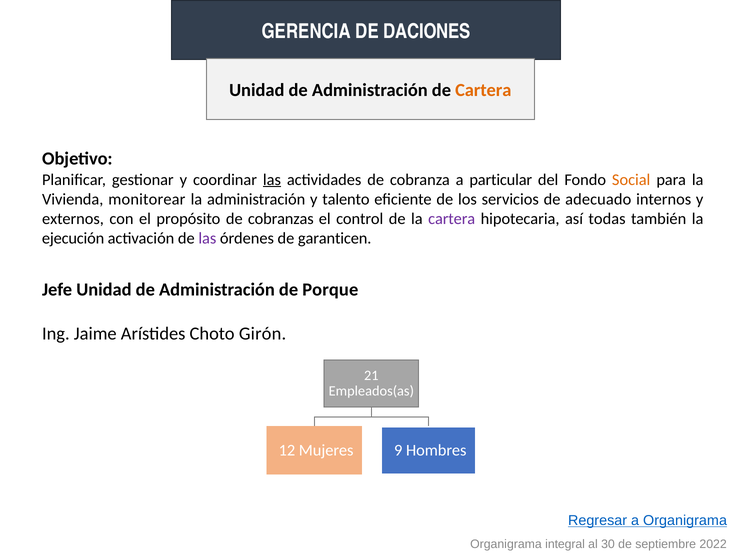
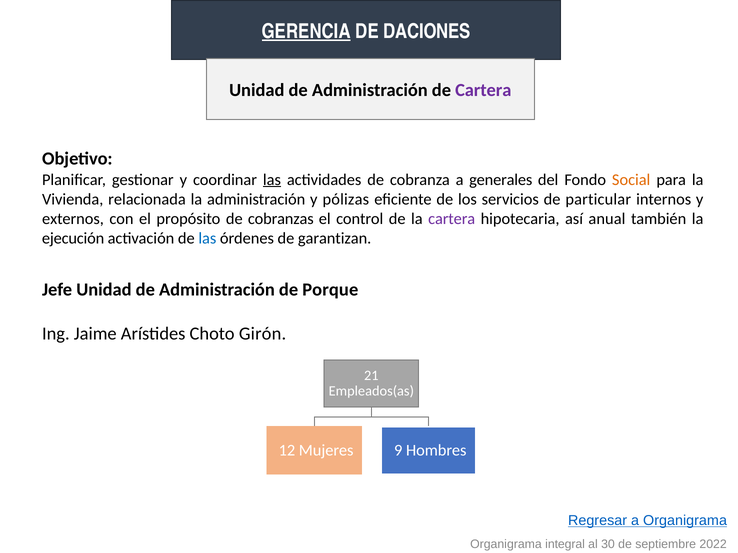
GERENCIA underline: none -> present
Cartera at (483, 90) colour: orange -> purple
particular: particular -> generales
monitorear: monitorear -> relacionada
talento: talento -> pólizas
adecuado: adecuado -> particular
todas: todas -> anual
las at (207, 239) colour: purple -> blue
garanticen: garanticen -> garantizan
